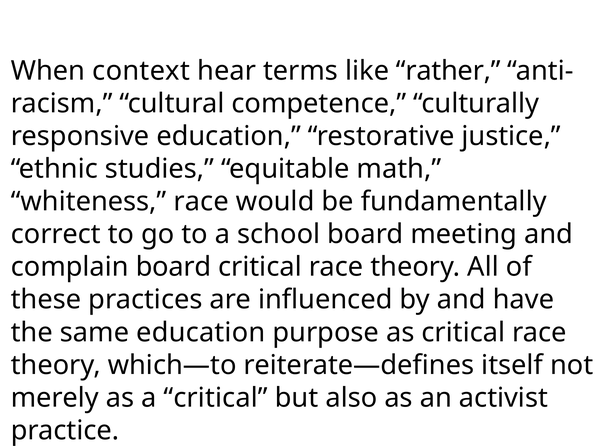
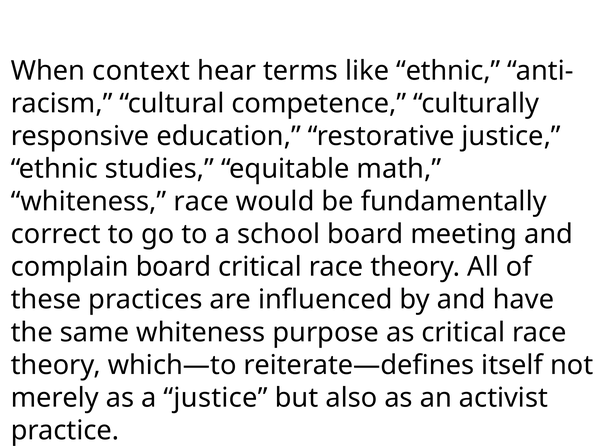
like rather: rather -> ethnic
same education: education -> whiteness
a critical: critical -> justice
